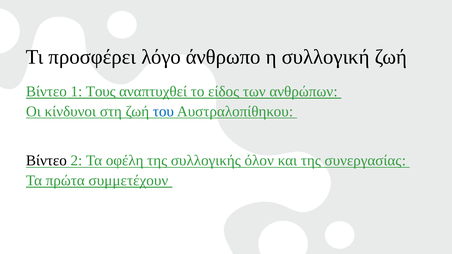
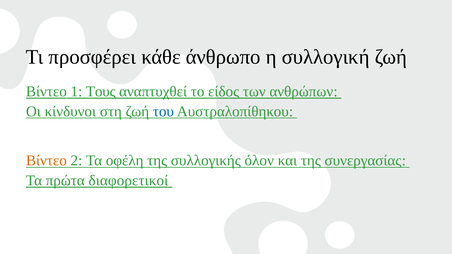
λόγο: λόγο -> κάθε
Βίντεο colour: black -> orange
συμμετέχουν: συμμετέχουν -> διαφορετικοί
